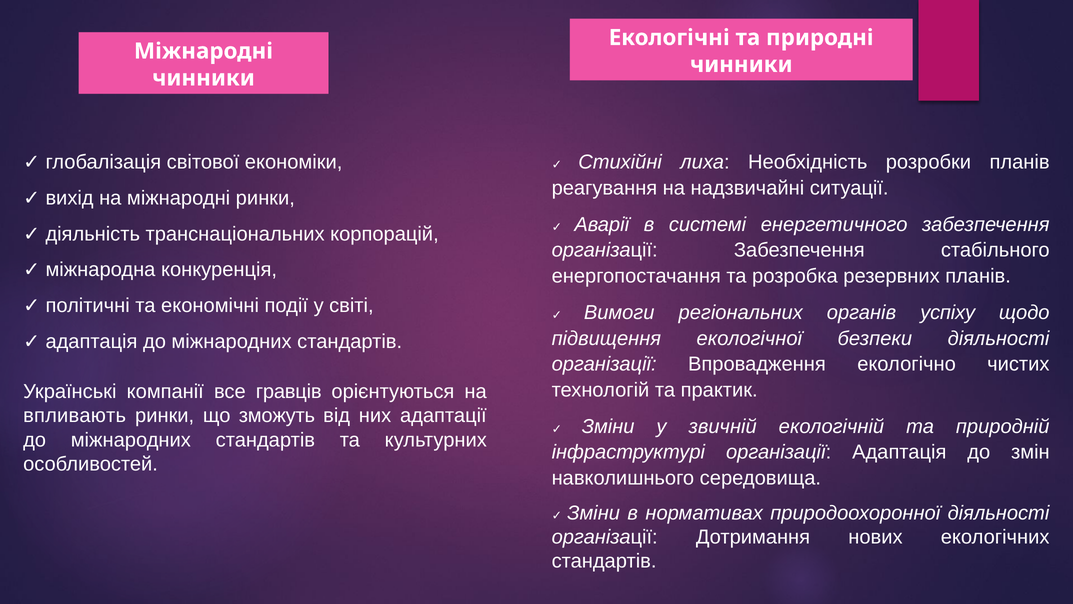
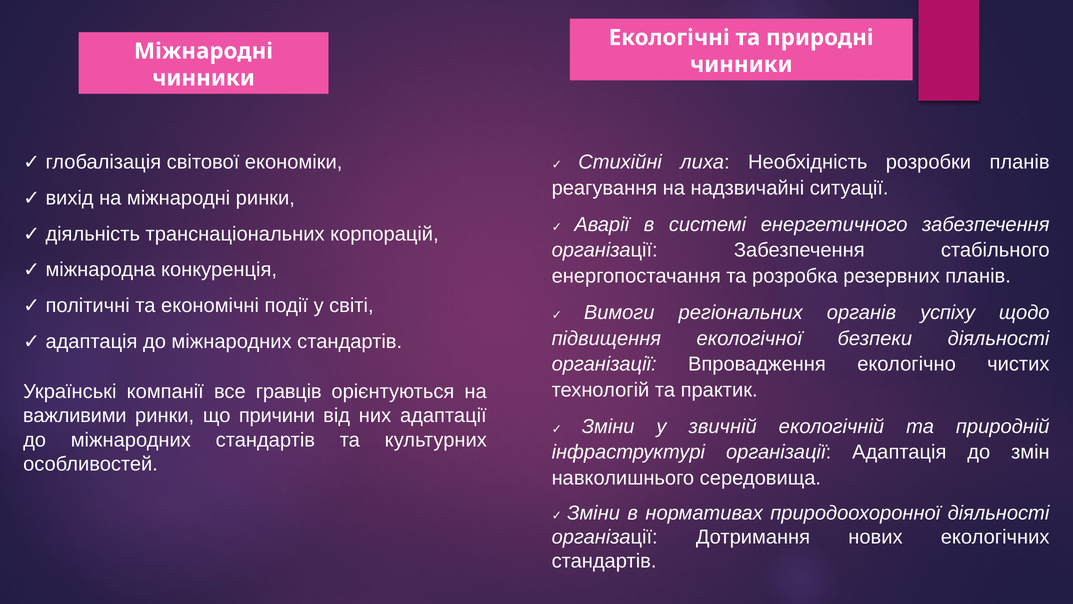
впливають: впливають -> важливими
зможуть: зможуть -> причини
